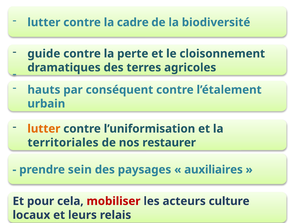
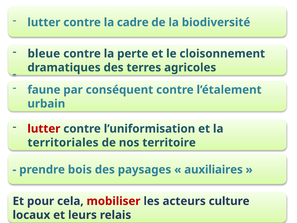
guide: guide -> bleue
hauts: hauts -> faune
lutter at (44, 129) colour: orange -> red
restaurer: restaurer -> territoire
sein: sein -> bois
